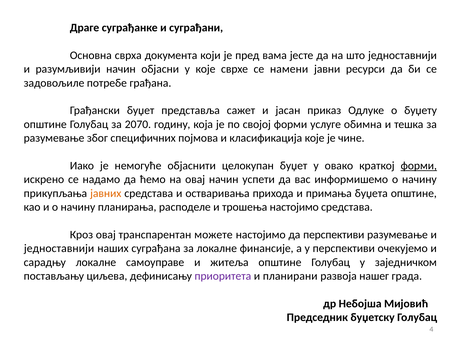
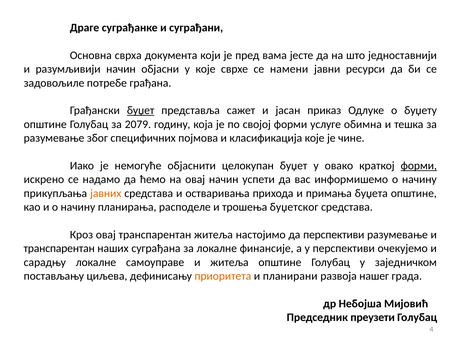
буџет at (141, 111) underline: none -> present
2070: 2070 -> 2079
трошења настојимо: настојимо -> буџетског
транспарентан можете: можете -> житеља
једноставнији at (59, 249): једноставнији -> транспарентан
приоритета colour: purple -> orange
буџетску: буџетску -> преузети
